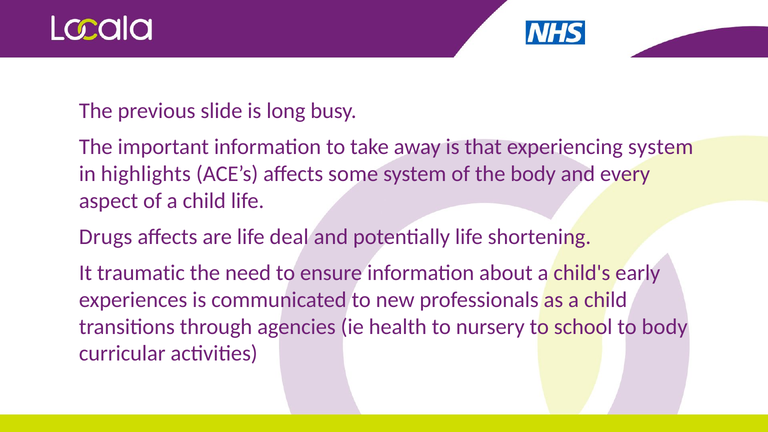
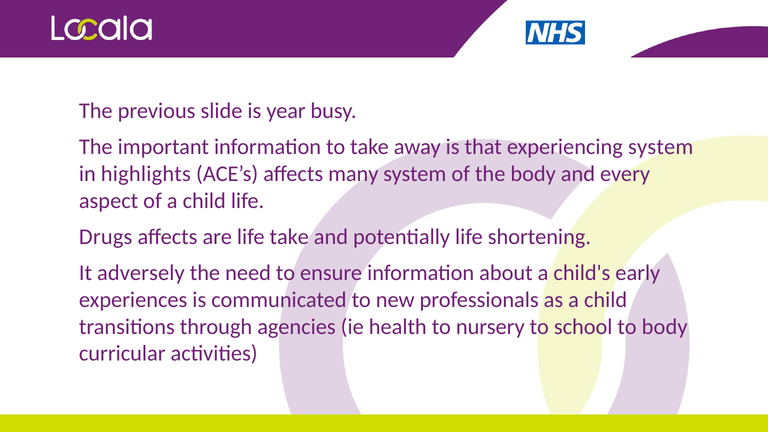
long: long -> year
some: some -> many
life deal: deal -> take
traumatic: traumatic -> adversely
